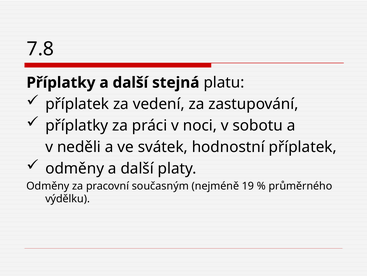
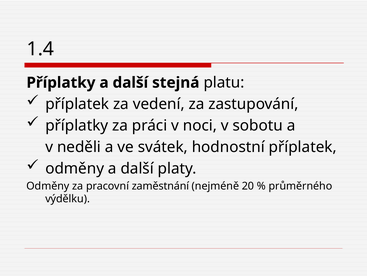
7.8: 7.8 -> 1.4
současným: současným -> zaměstnání
19: 19 -> 20
